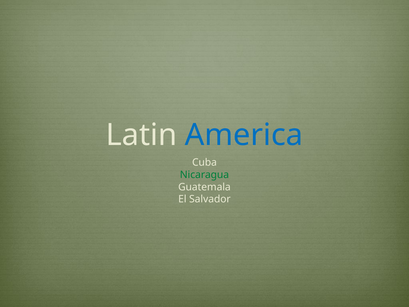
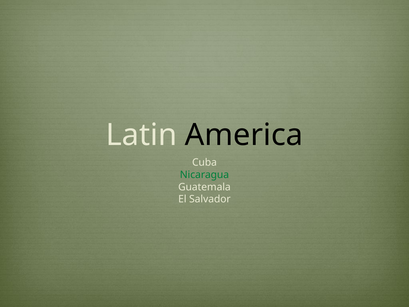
America colour: blue -> black
